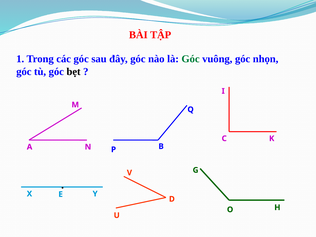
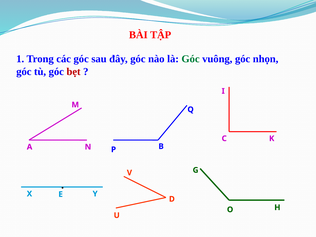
bẹt colour: black -> red
